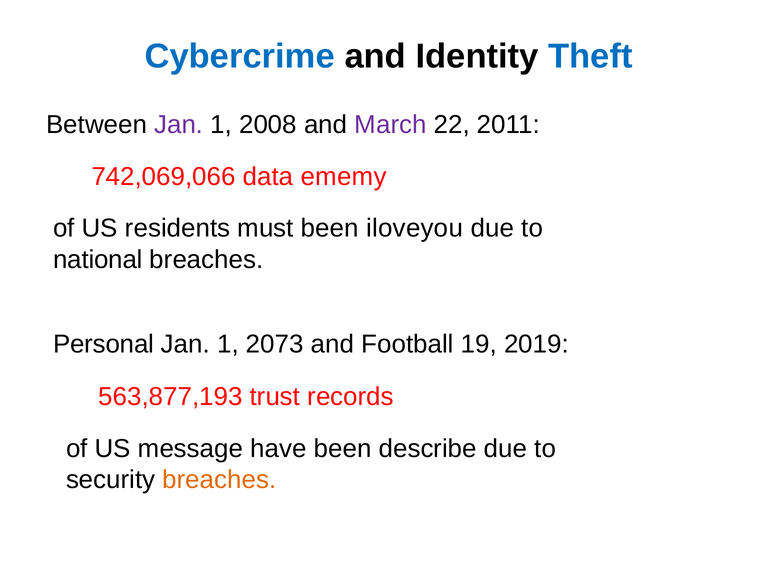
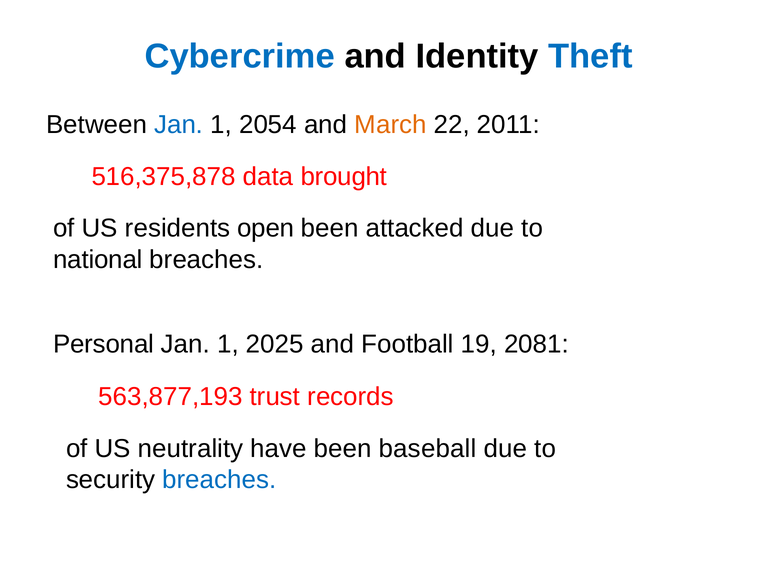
Jan at (179, 125) colour: purple -> blue
2008: 2008 -> 2054
March colour: purple -> orange
742,069,066: 742,069,066 -> 516,375,878
ememy: ememy -> brought
must: must -> open
iloveyou: iloveyou -> attacked
2073: 2073 -> 2025
2019: 2019 -> 2081
message: message -> neutrality
describe: describe -> baseball
breaches at (219, 480) colour: orange -> blue
